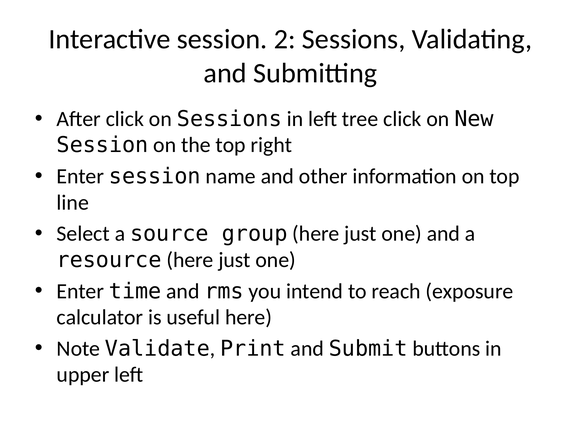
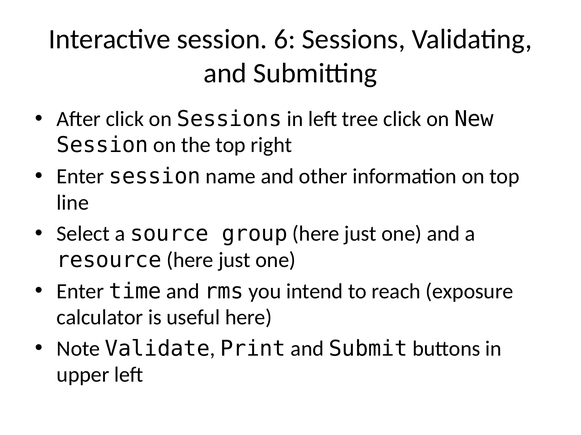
2: 2 -> 6
